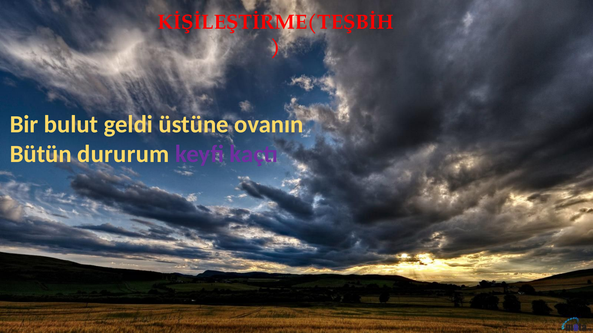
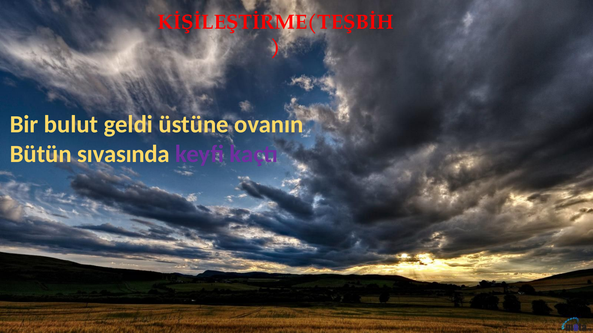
dururum: dururum -> sıvasında
